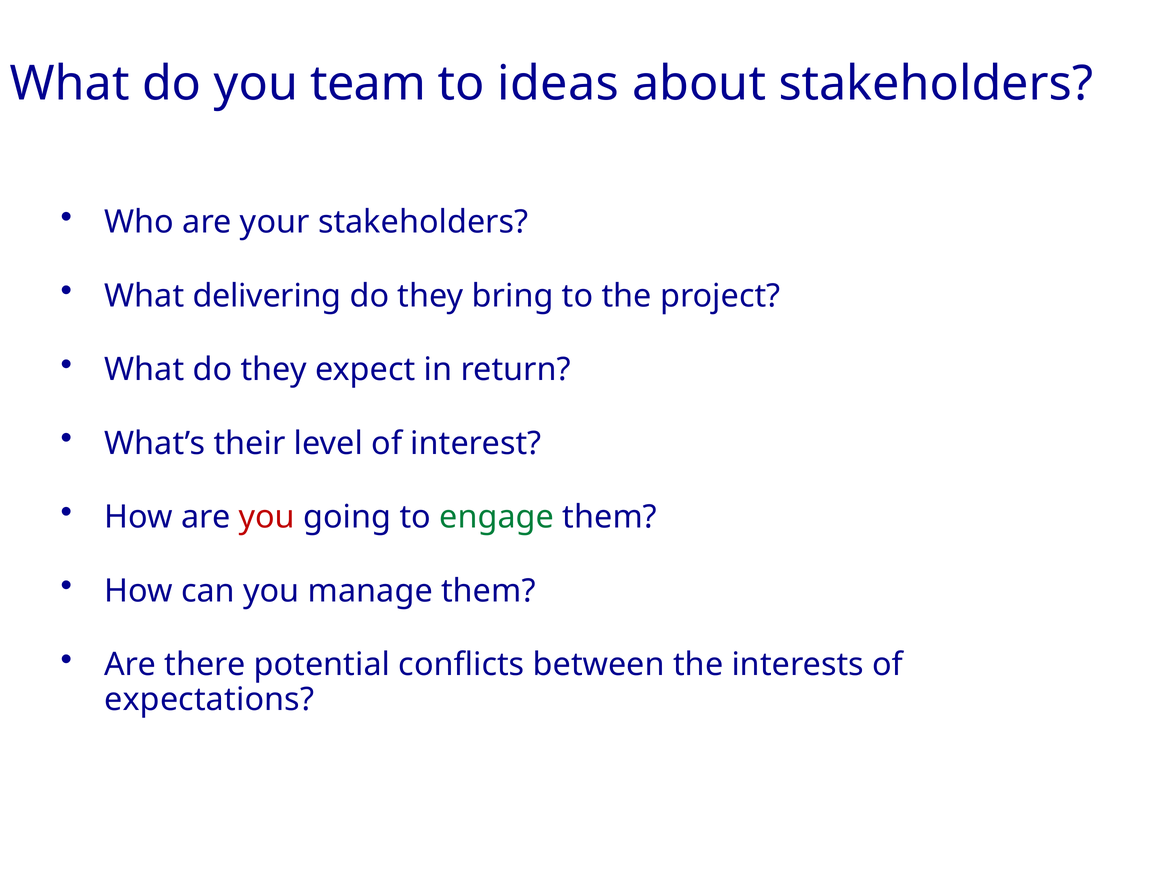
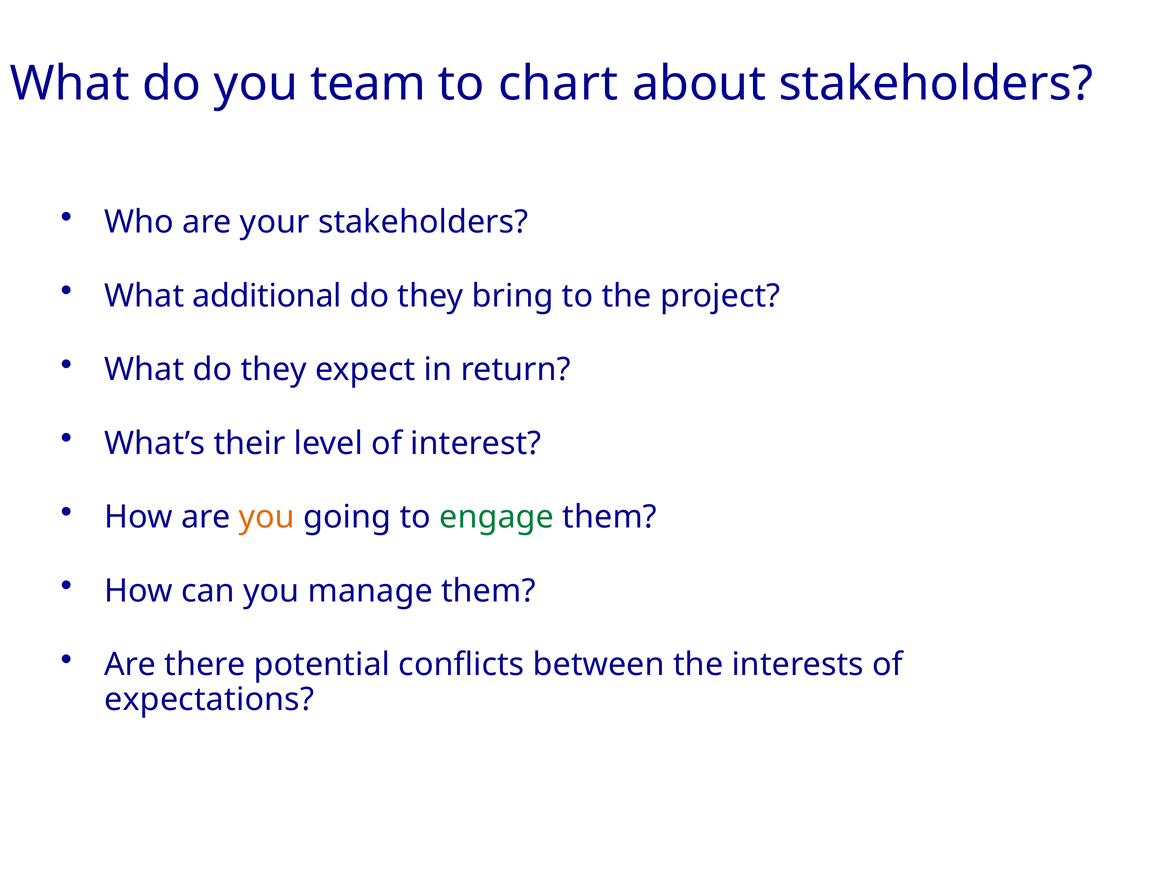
ideas: ideas -> chart
delivering: delivering -> additional
you at (267, 518) colour: red -> orange
